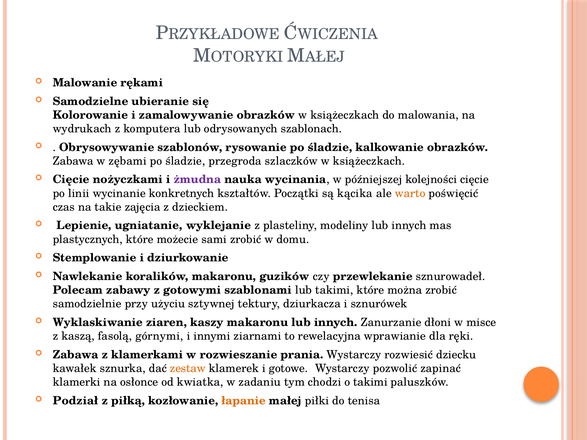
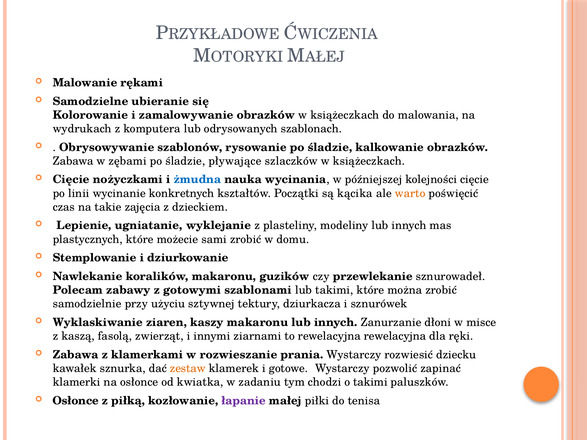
przegroda: przegroda -> pływające
żmudna colour: purple -> blue
górnymi: górnymi -> zwierząt
rewelacyjna wprawianie: wprawianie -> rewelacyjna
Podział at (76, 401): Podział -> Osłonce
łapanie colour: orange -> purple
